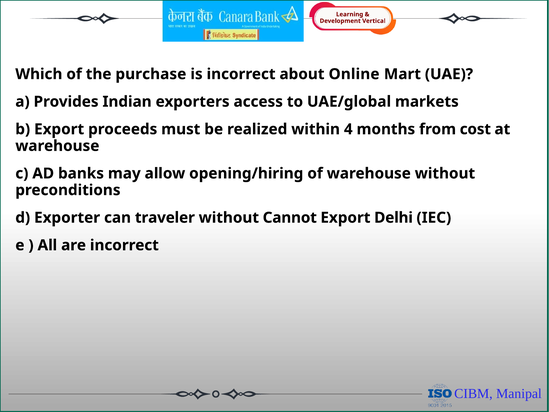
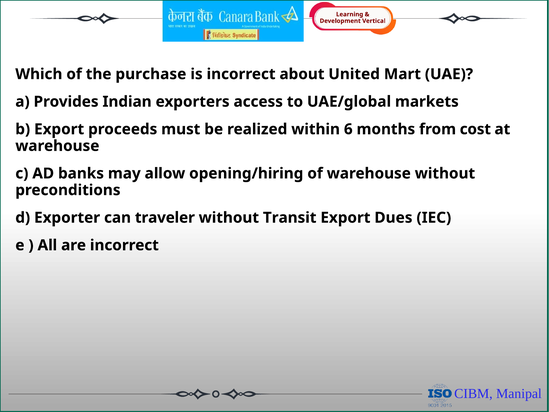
Online: Online -> United
4: 4 -> 6
Cannot: Cannot -> Transit
Delhi: Delhi -> Dues
